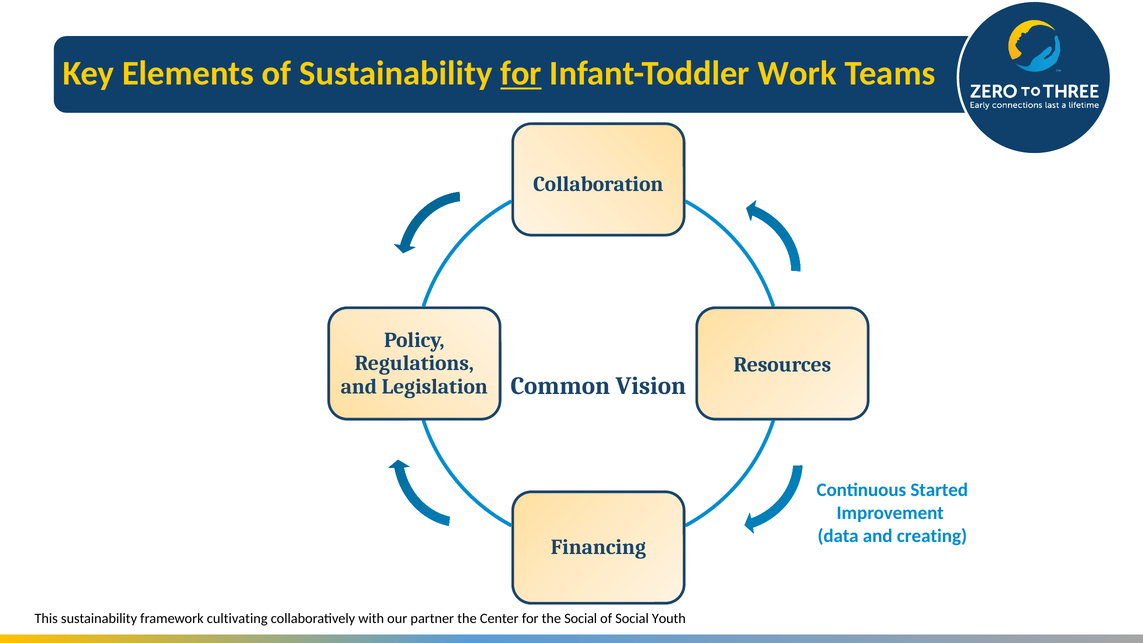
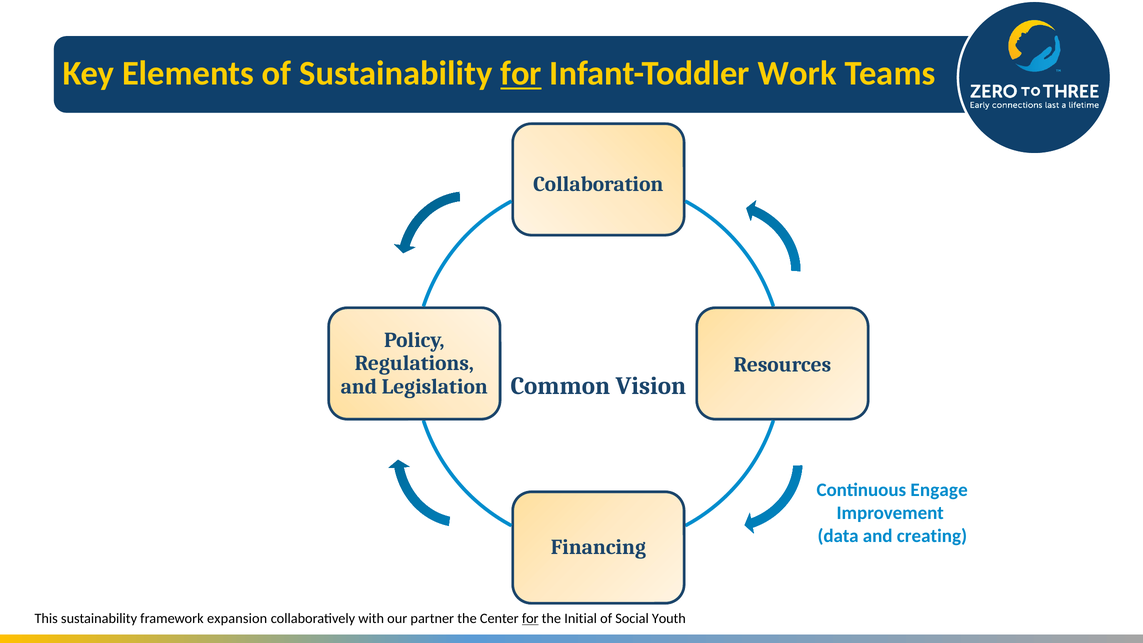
Started: Started -> Engage
cultivating: cultivating -> expansion
for at (530, 618) underline: none -> present
the Social: Social -> Initial
